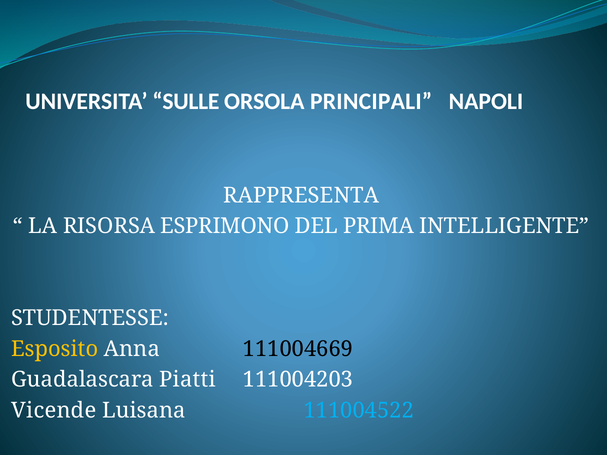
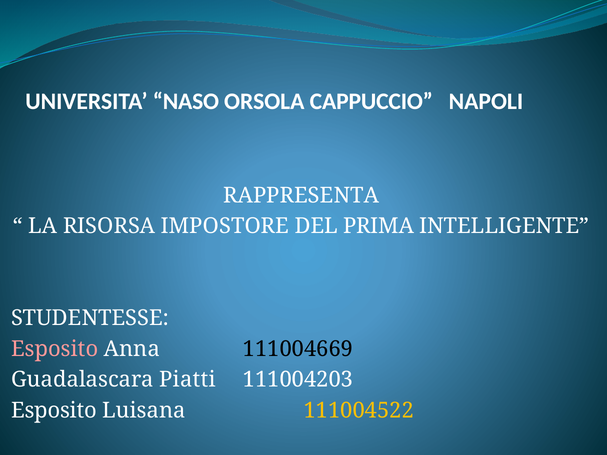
SULLE: SULLE -> NASO
PRINCIPALI: PRINCIPALI -> CAPPUCCIO
ESPRIMONO: ESPRIMONO -> IMPOSTORE
Esposito at (55, 349) colour: yellow -> pink
Vicende at (54, 411): Vicende -> Esposito
111004522 colour: light blue -> yellow
